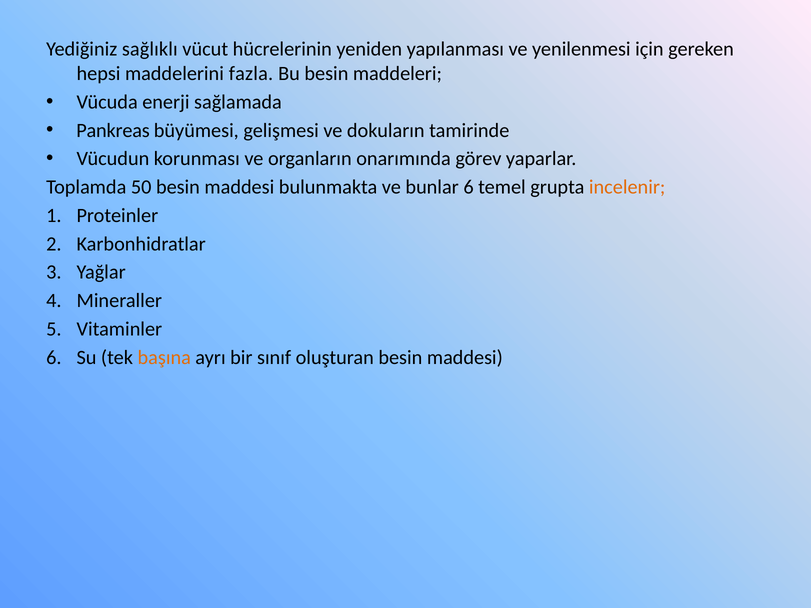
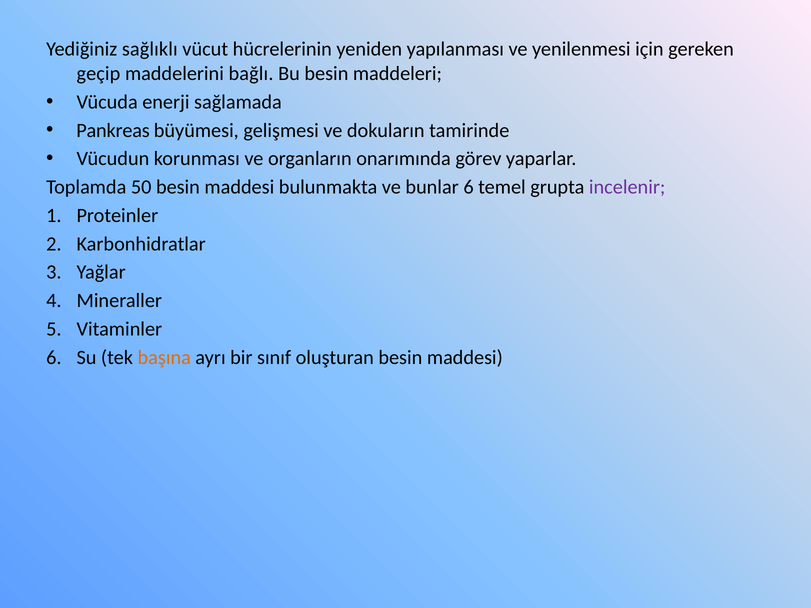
hepsi: hepsi -> geçip
fazla: fazla -> bağlı
incelenir colour: orange -> purple
